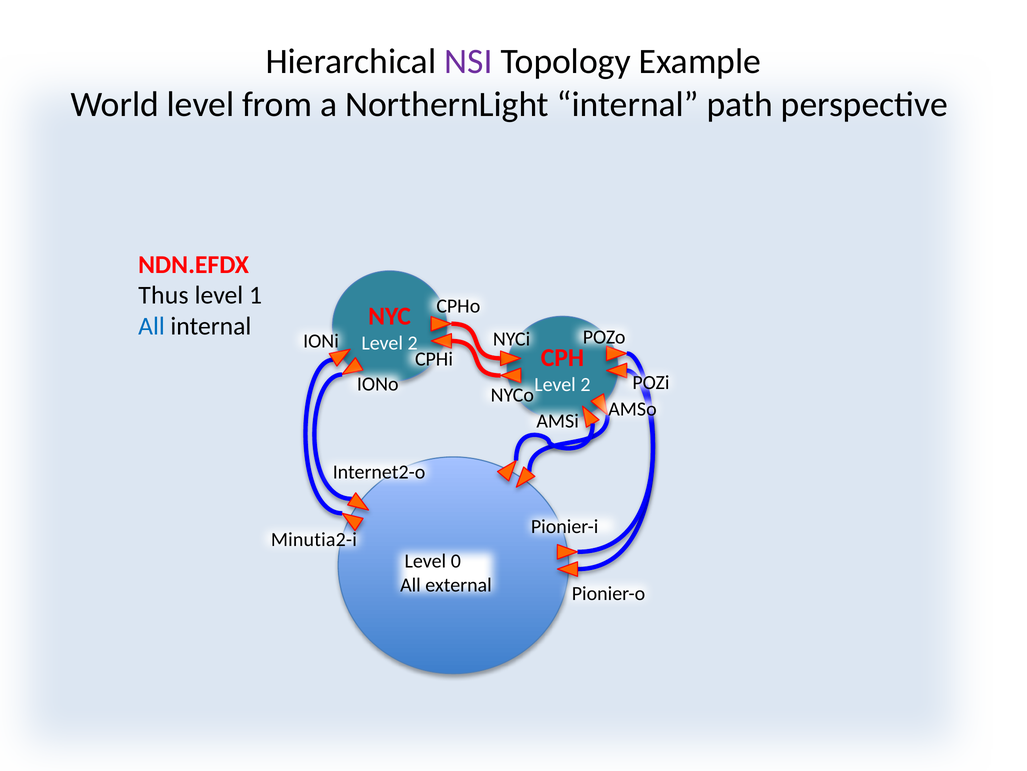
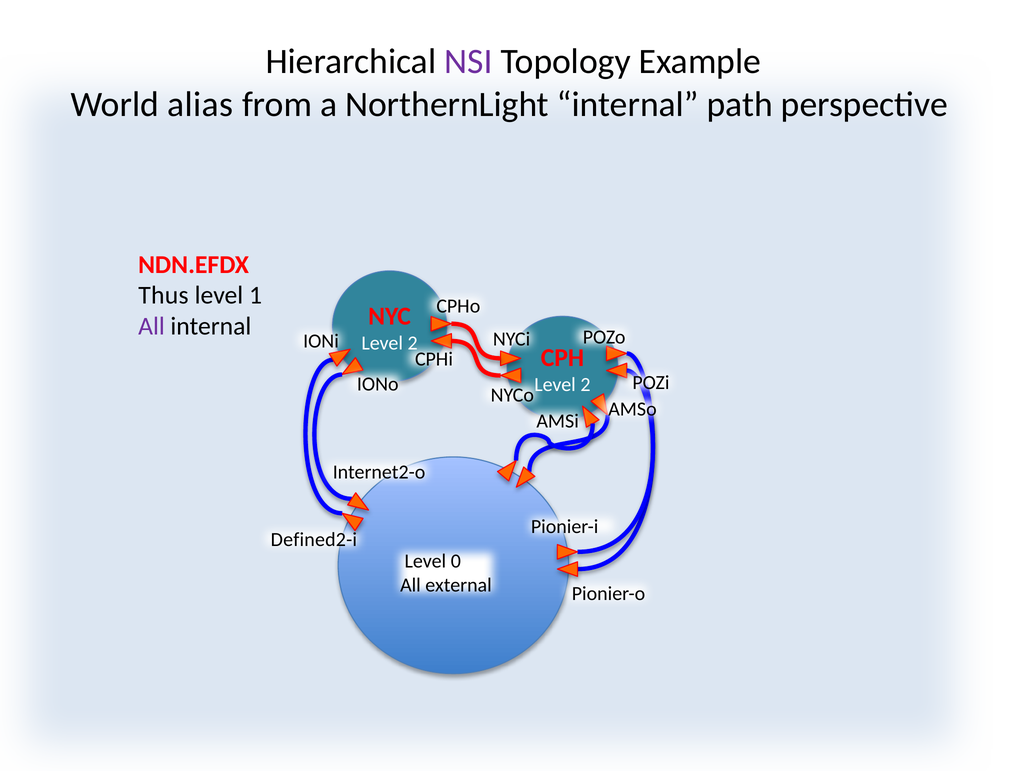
World level: level -> alias
All at (151, 326) colour: blue -> purple
Minutia2-i: Minutia2-i -> Defined2-i
